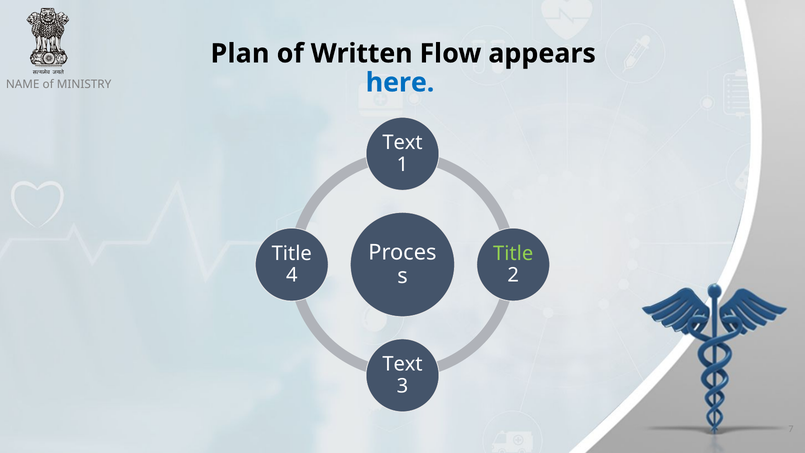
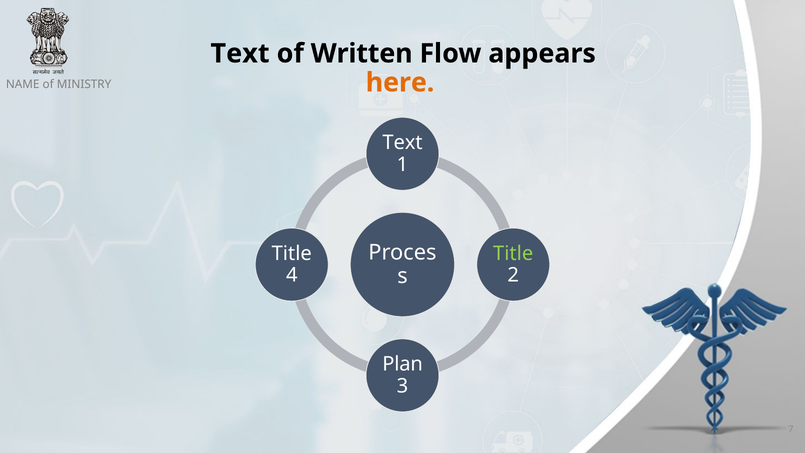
Plan at (240, 54): Plan -> Text
here colour: blue -> orange
Text at (403, 364): Text -> Plan
